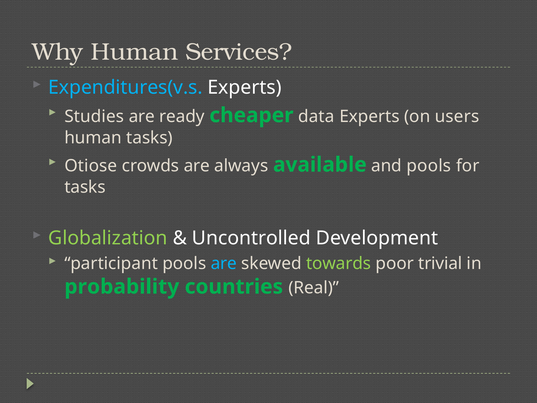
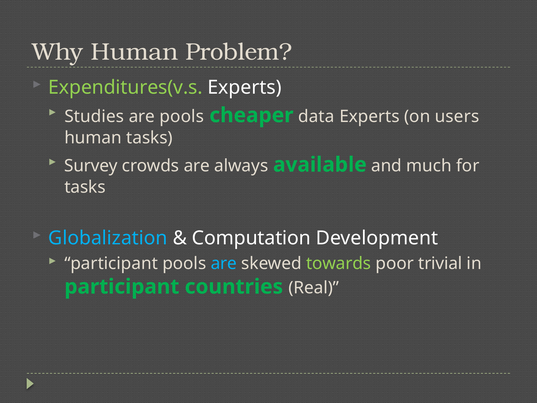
Services: Services -> Problem
Expenditures(v.s colour: light blue -> light green
are ready: ready -> pools
Otiose: Otiose -> Survey
and pools: pools -> much
Globalization colour: light green -> light blue
Uncontrolled: Uncontrolled -> Computation
probability at (122, 287): probability -> participant
